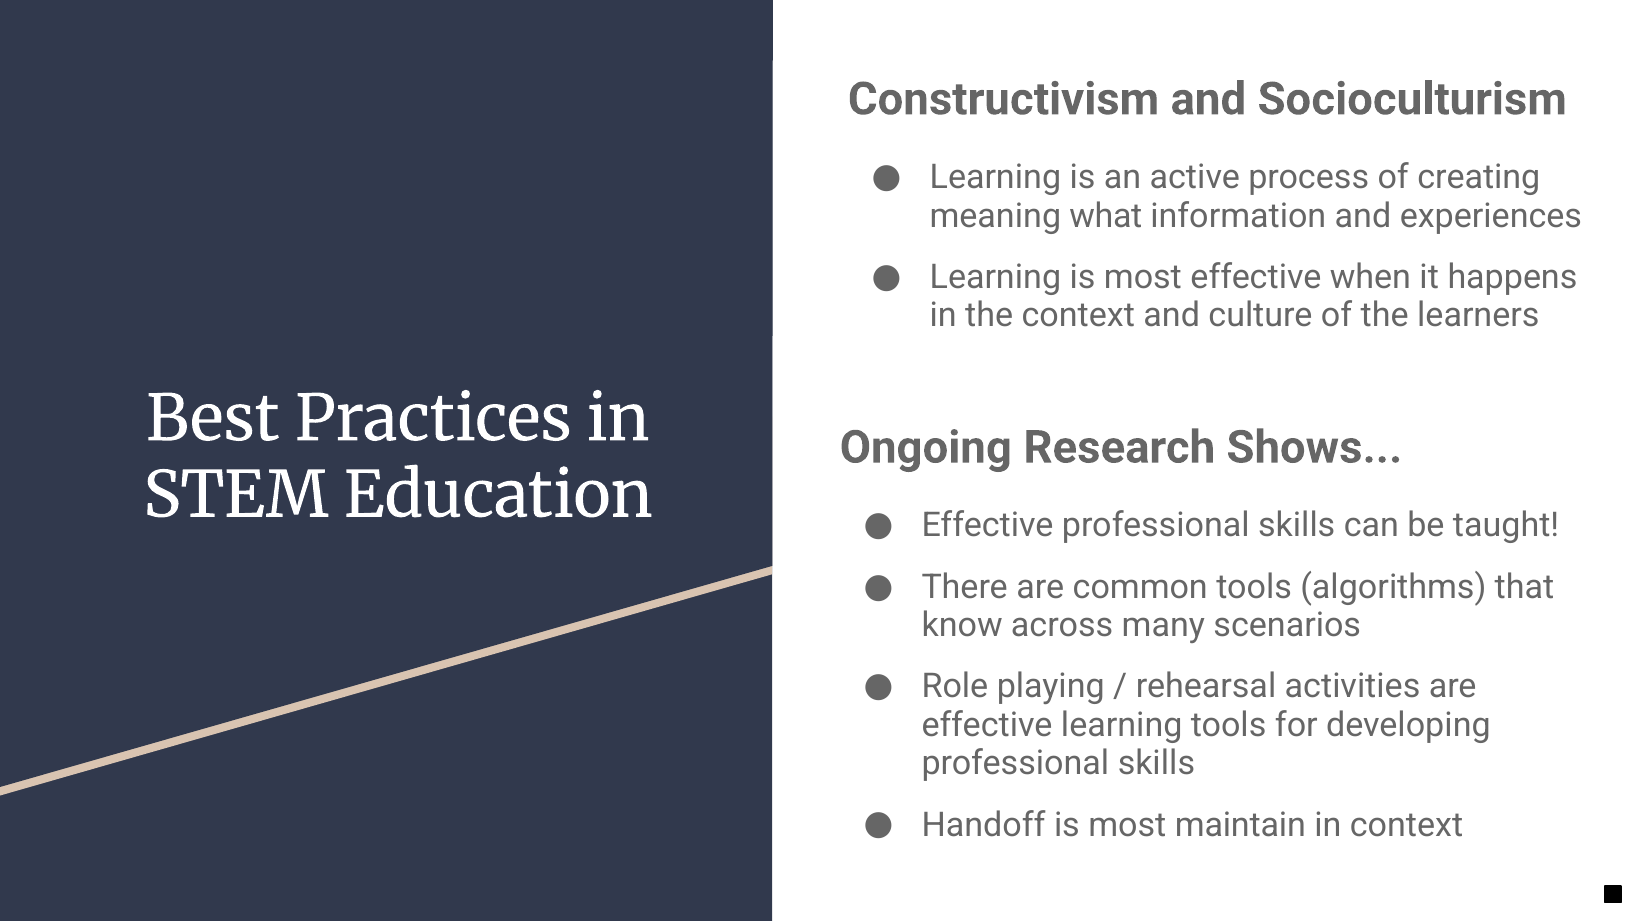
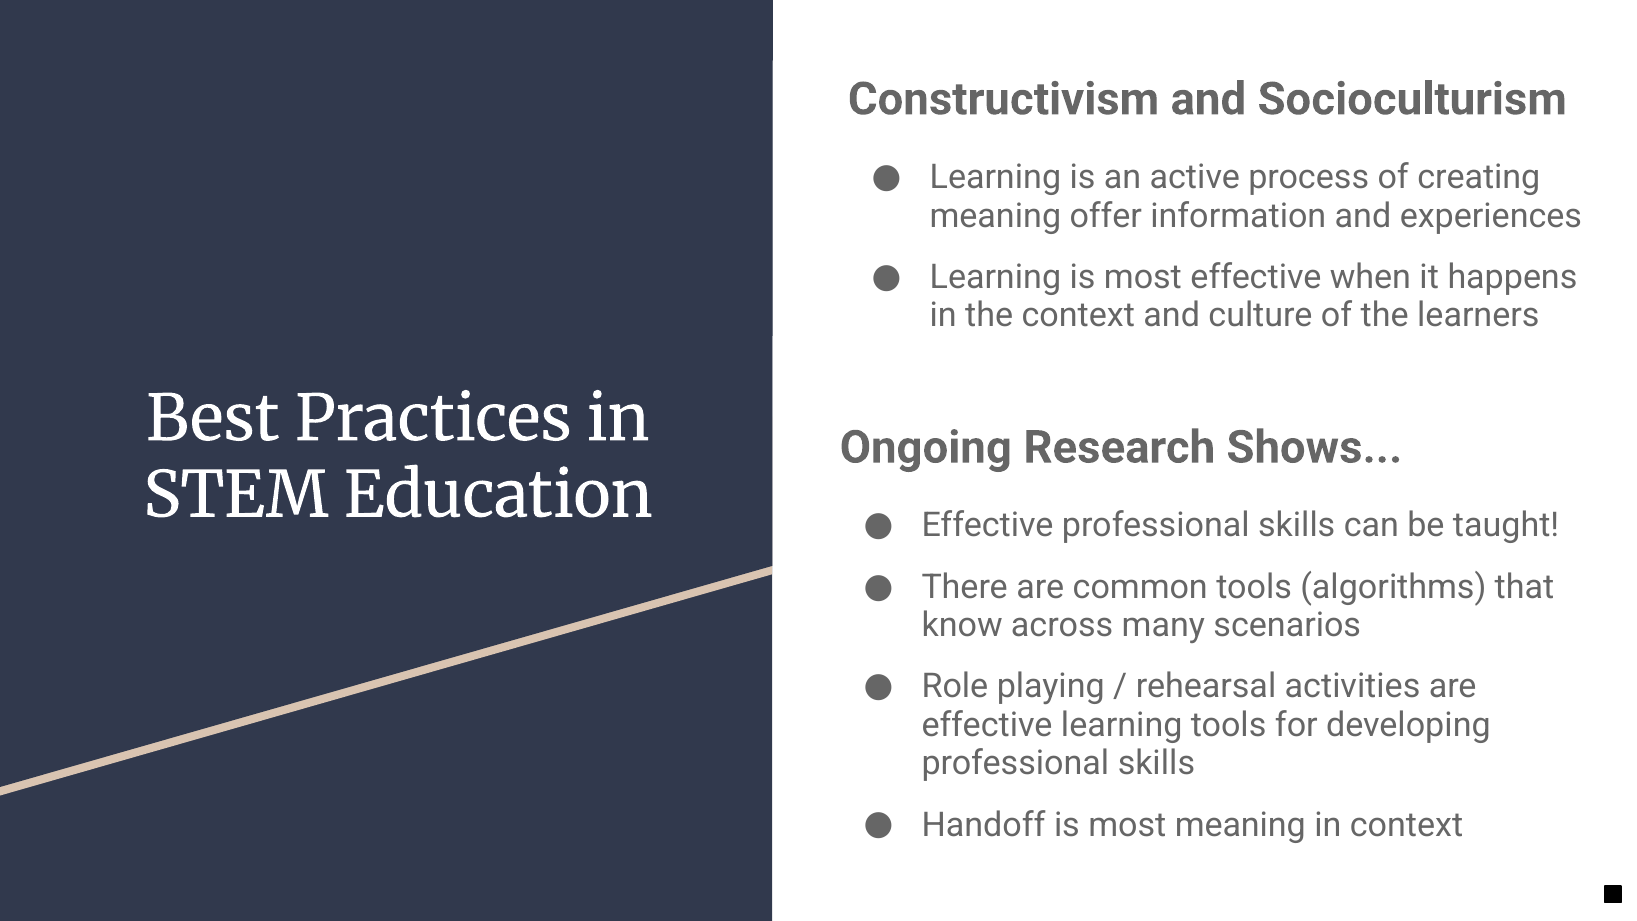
what: what -> offer
most maintain: maintain -> meaning
